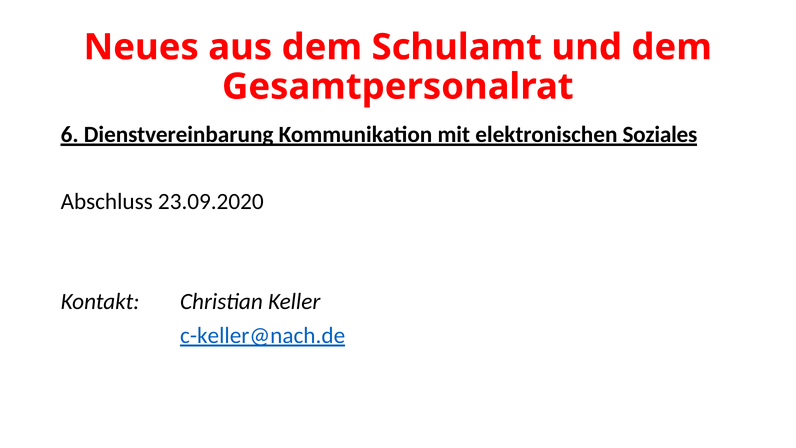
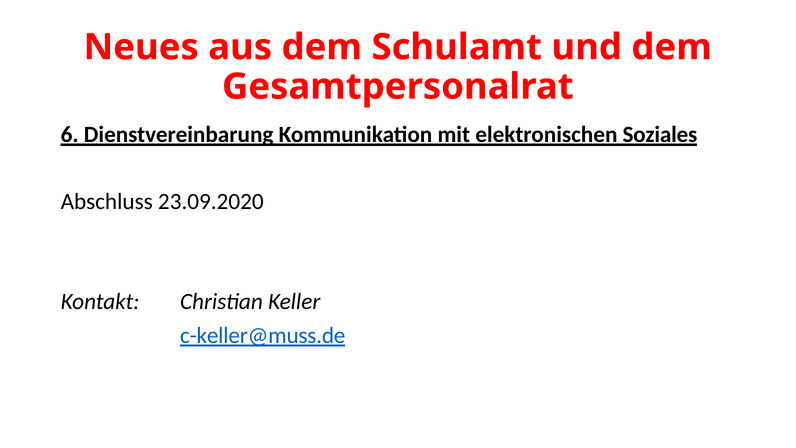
c-keller@nach.de: c-keller@nach.de -> c-keller@muss.de
